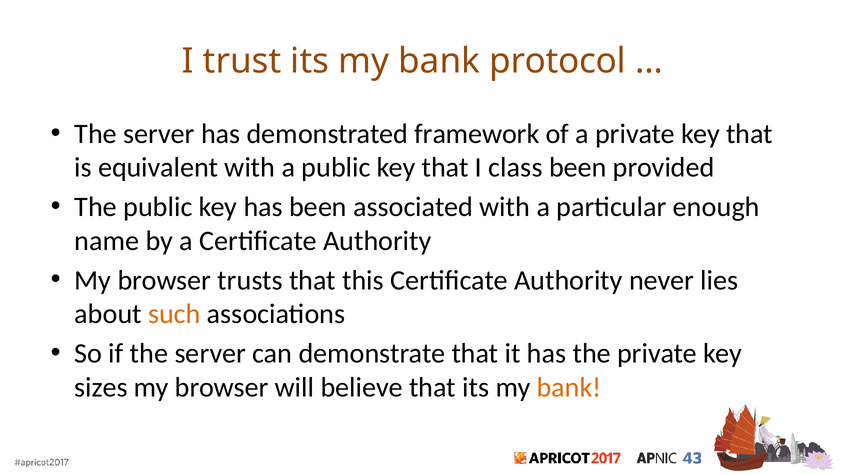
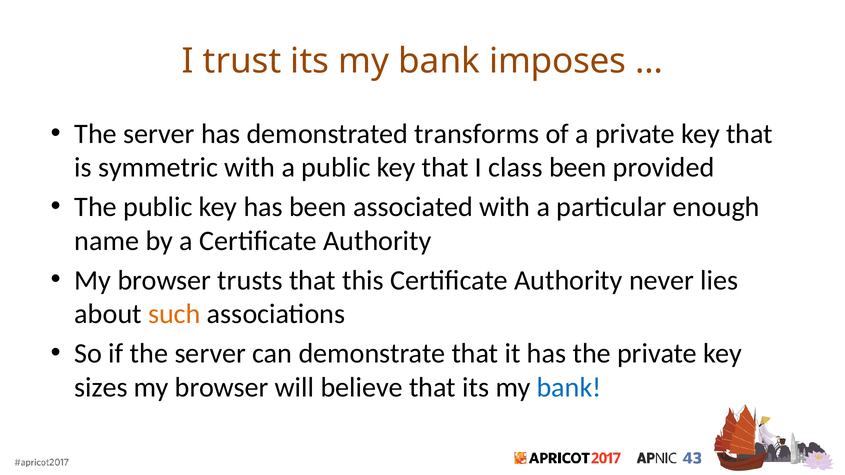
protocol: protocol -> imposes
framework: framework -> transforms
equivalent: equivalent -> symmetric
bank at (569, 387) colour: orange -> blue
